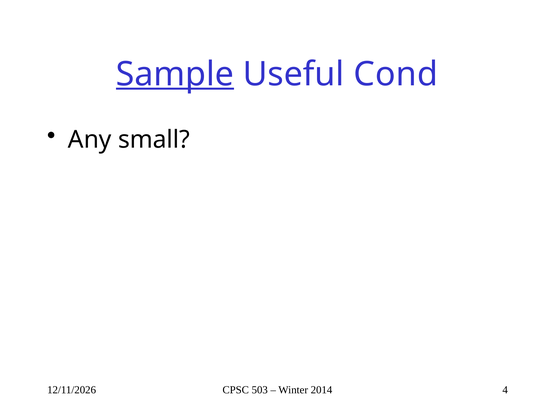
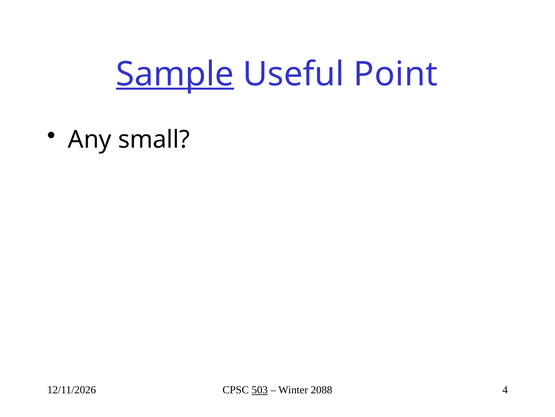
Cond: Cond -> Point
503 underline: none -> present
2014: 2014 -> 2088
